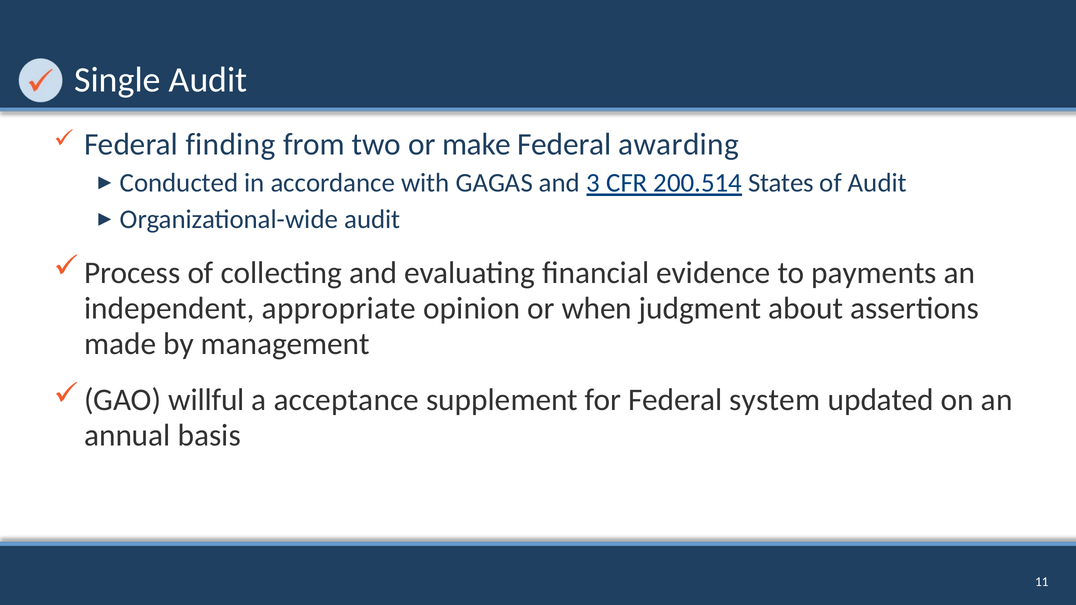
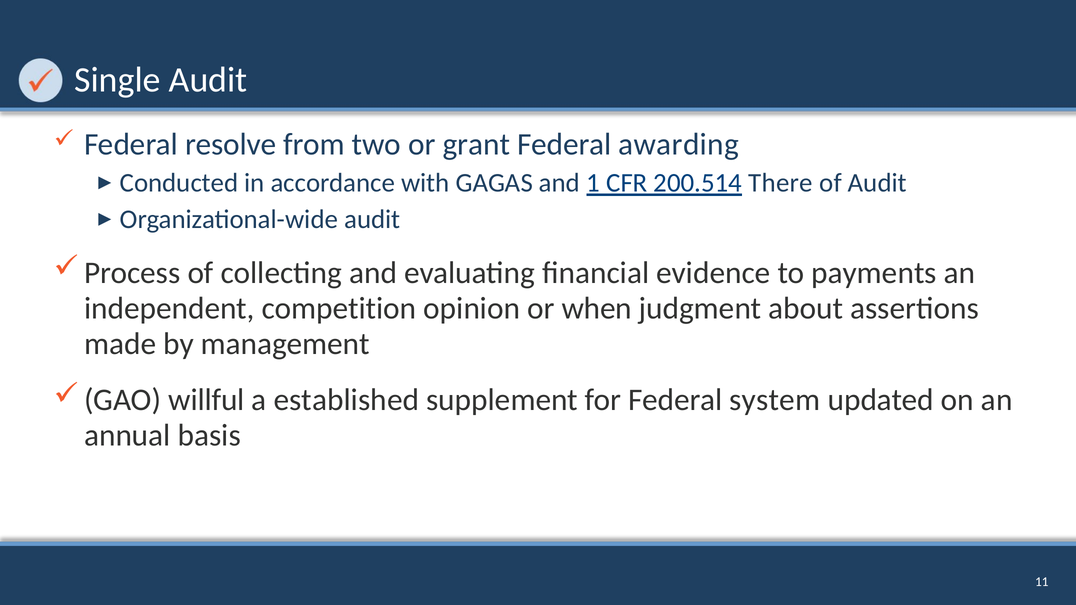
finding: finding -> resolve
make: make -> grant
3: 3 -> 1
States: States -> There
appropriate: appropriate -> competition
acceptance: acceptance -> established
